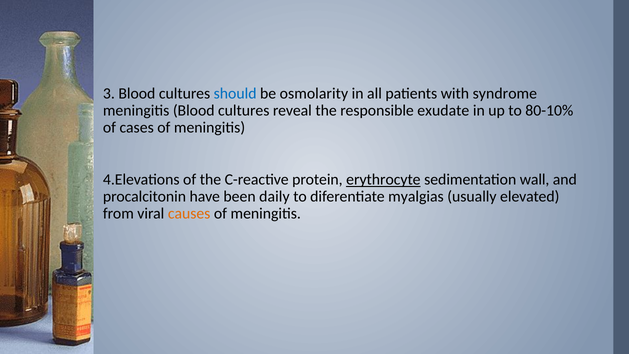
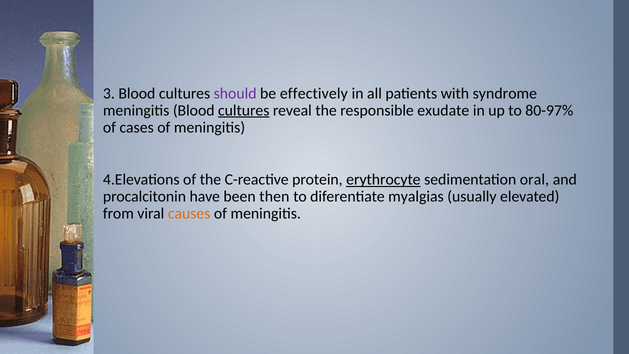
should colour: blue -> purple
osmolarity: osmolarity -> effectively
cultures at (244, 110) underline: none -> present
80-10%: 80-10% -> 80-97%
wall: wall -> oral
daily: daily -> then
